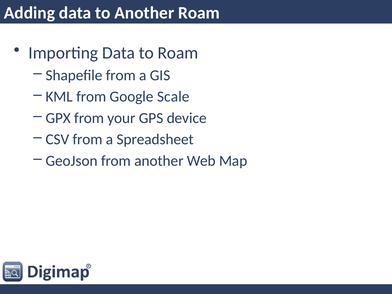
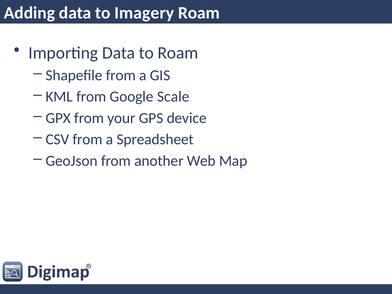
to Another: Another -> Imagery
